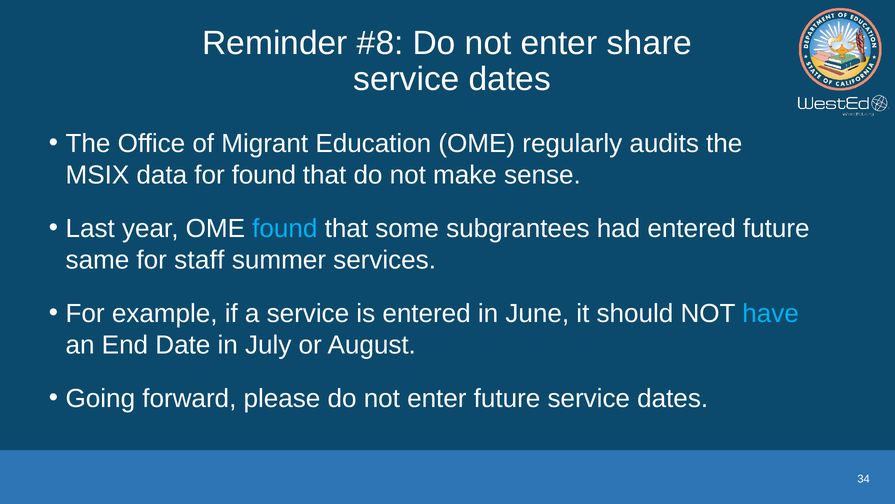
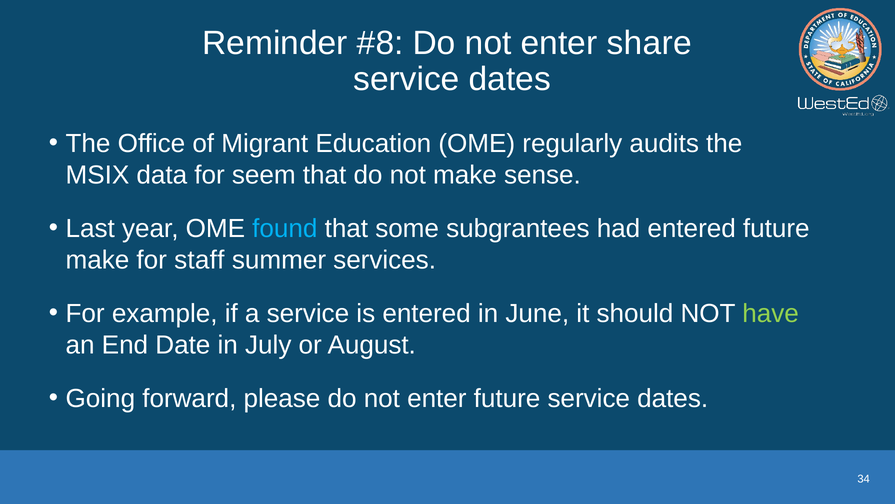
for found: found -> seem
same at (97, 260): same -> make
have colour: light blue -> light green
